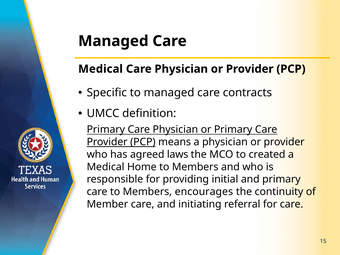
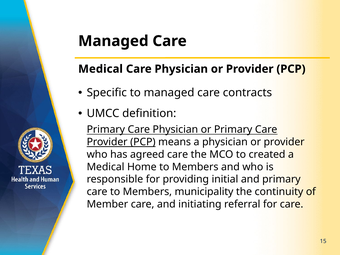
agreed laws: laws -> care
encourages: encourages -> municipality
